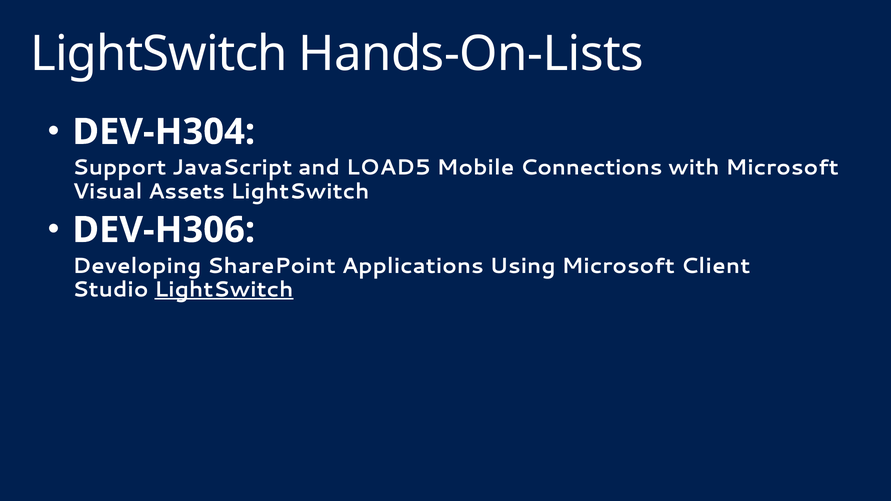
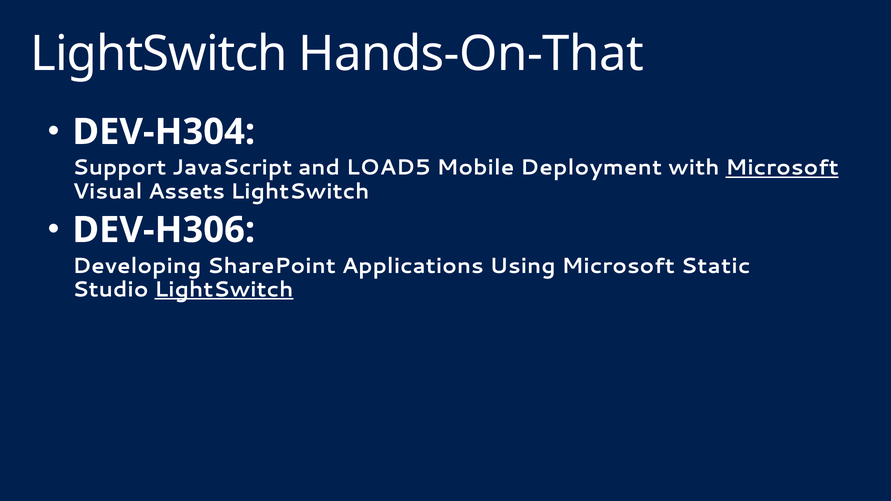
Hands-On-Lists: Hands-On-Lists -> Hands-On-That
Connections: Connections -> Deployment
Microsoft at (782, 168) underline: none -> present
Client: Client -> Static
